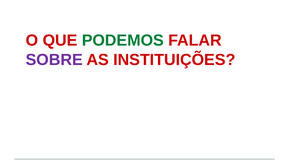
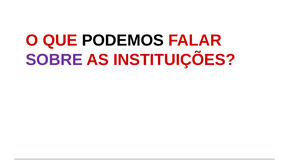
PODEMOS colour: green -> black
